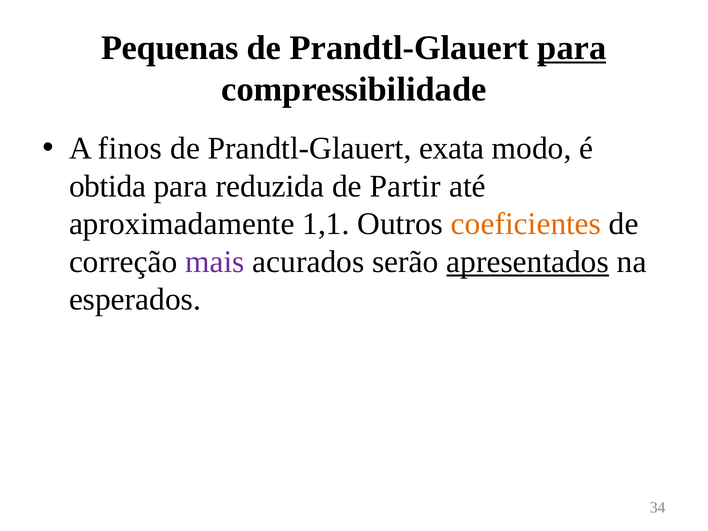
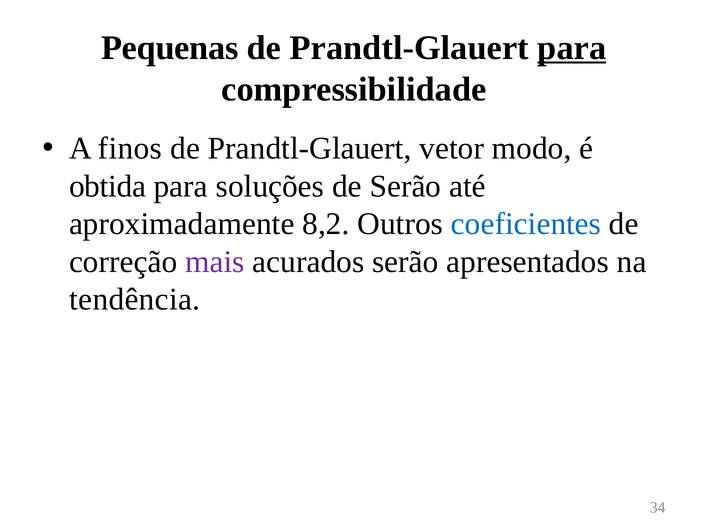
exata: exata -> vetor
reduzida: reduzida -> soluções
de Partir: Partir -> Serão
1,1: 1,1 -> 8,2
coeficientes colour: orange -> blue
apresentados underline: present -> none
esperados: esperados -> tendência
